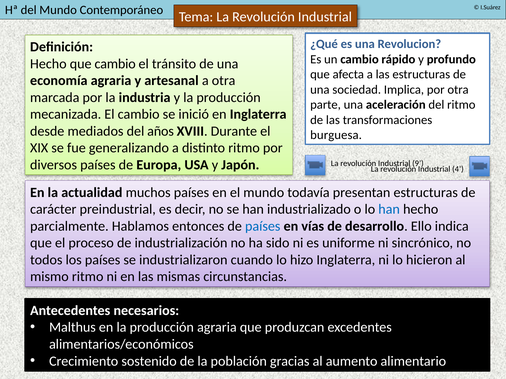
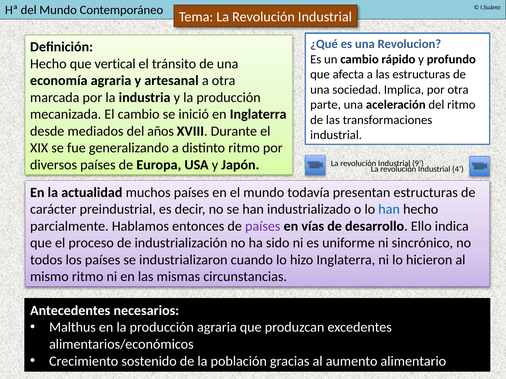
que cambio: cambio -> vertical
burguesa at (336, 135): burguesa -> industrial
países at (263, 226) colour: blue -> purple
